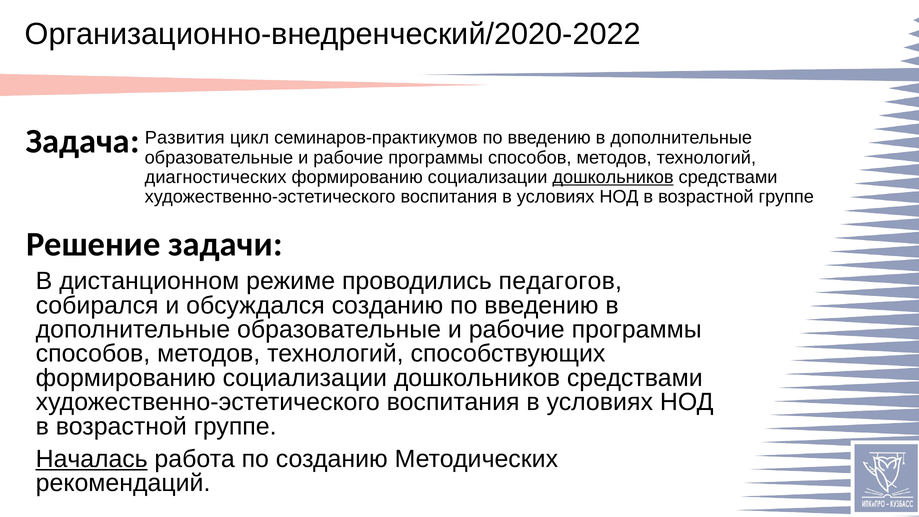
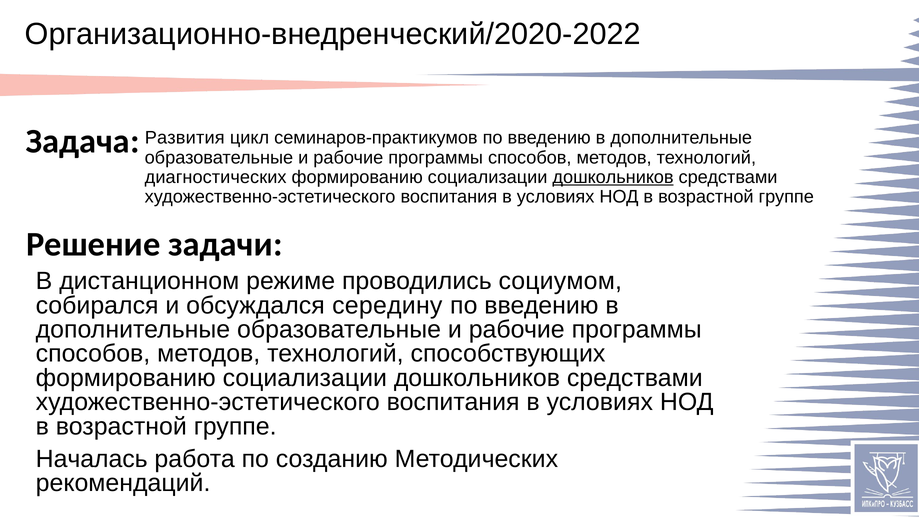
педагогов: педагогов -> социумом
обсуждался созданию: созданию -> середину
Началась underline: present -> none
